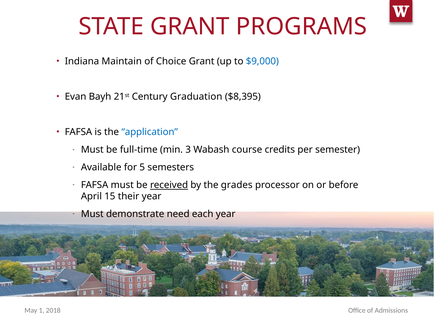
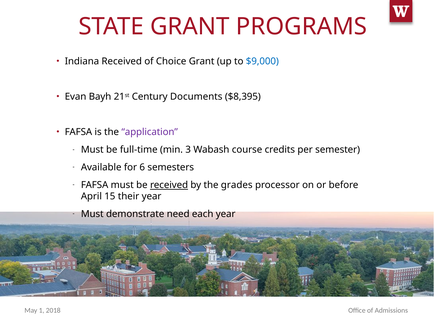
Indiana Maintain: Maintain -> Received
Graduation: Graduation -> Documents
application colour: blue -> purple
5: 5 -> 6
